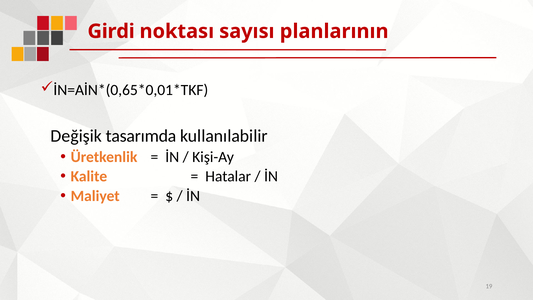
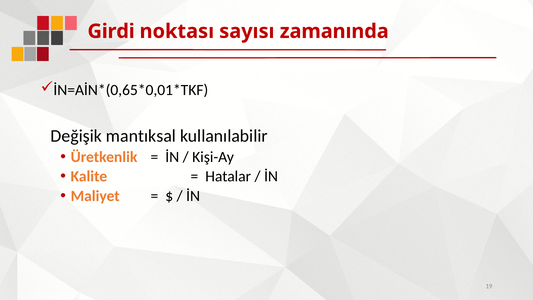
planlarının: planlarının -> zamanında
tasarımda: tasarımda -> mantıksal
